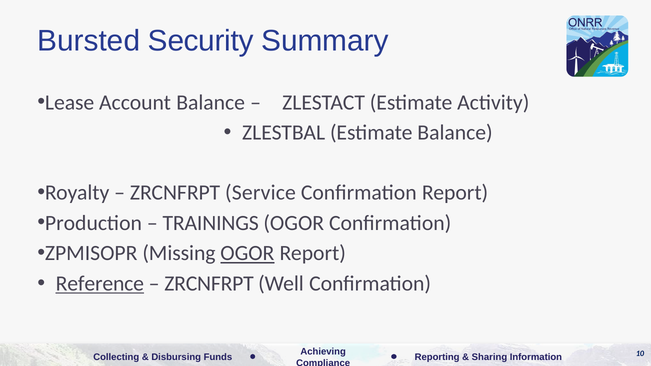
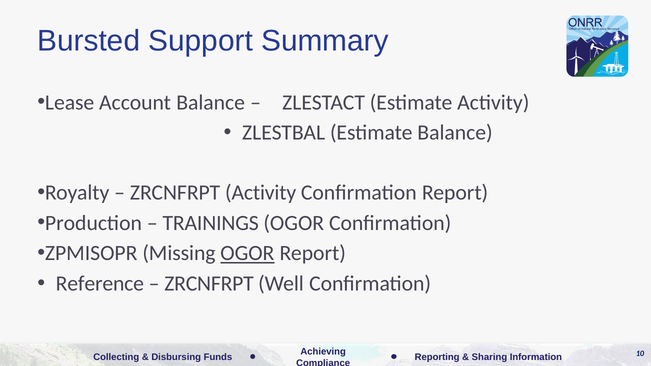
Security: Security -> Support
ZRCNFRPT Service: Service -> Activity
Reference underline: present -> none
